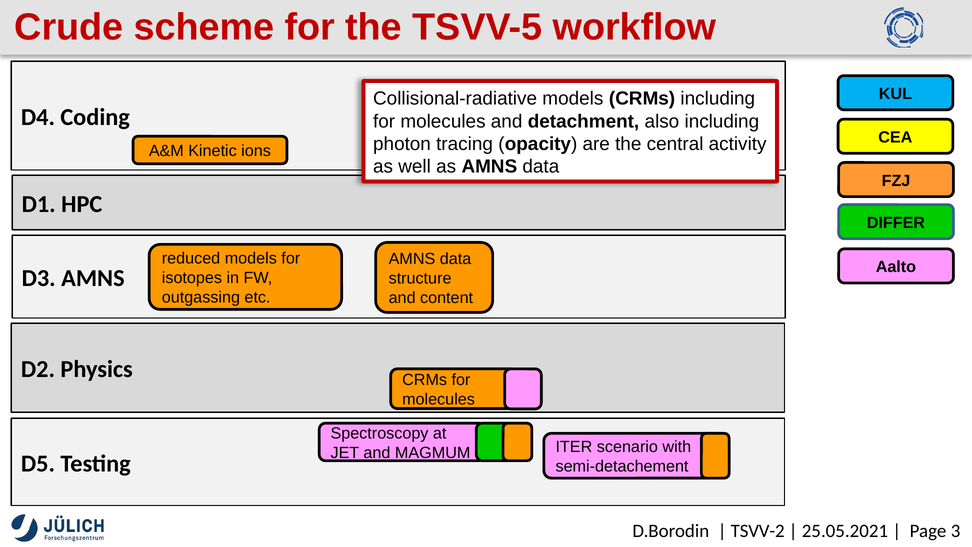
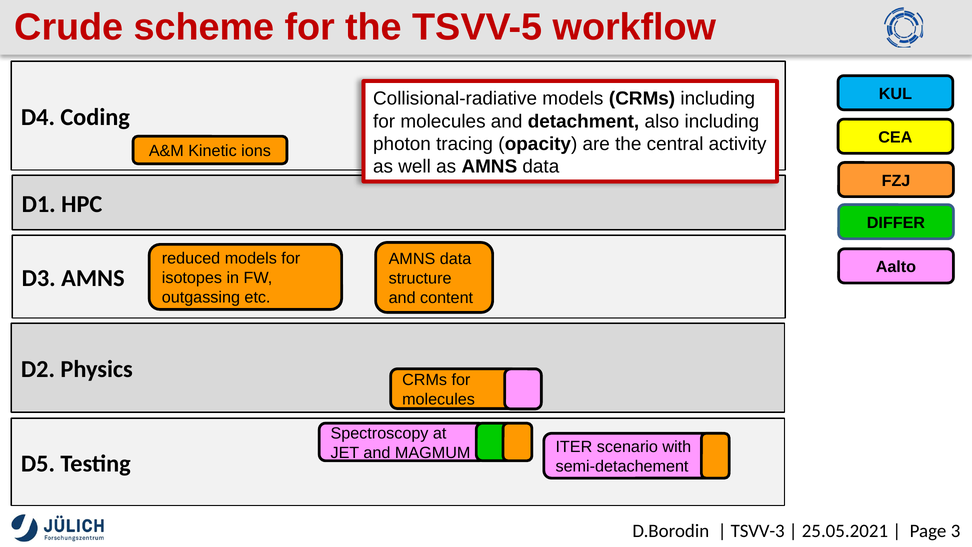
TSVV-2: TSVV-2 -> TSVV-3
